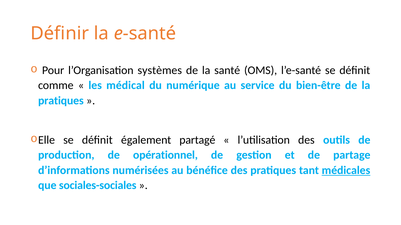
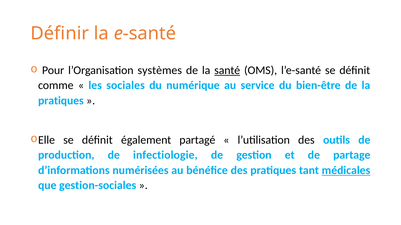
santé underline: none -> present
médical: médical -> sociales
opérationnel: opérationnel -> infectiologie
sociales-sociales: sociales-sociales -> gestion-sociales
